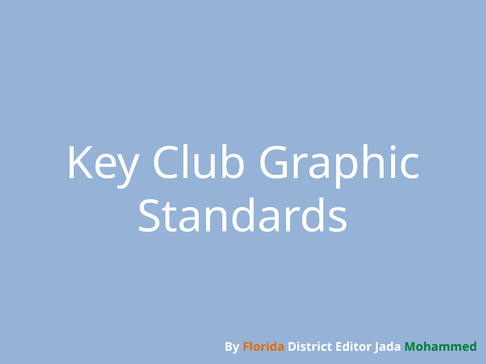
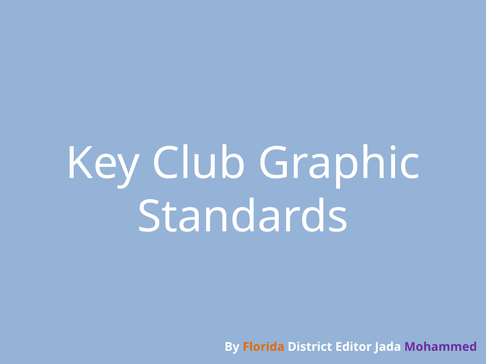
Mohammed colour: green -> purple
